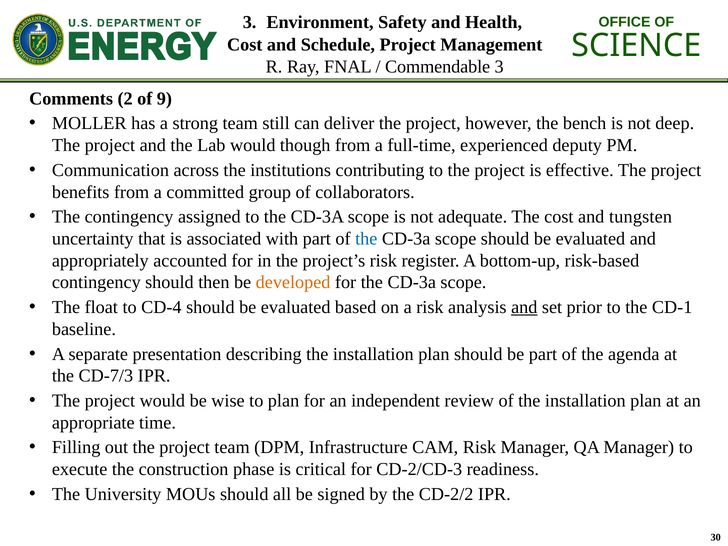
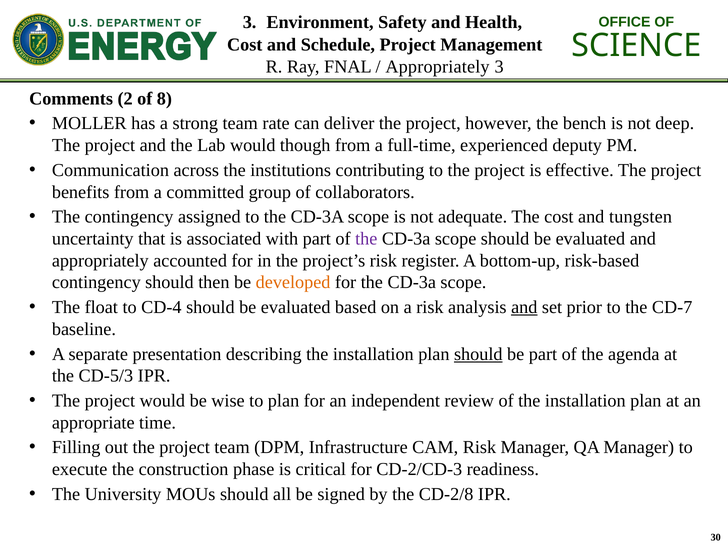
Commendable at (438, 67): Commendable -> Appropriately
9: 9 -> 8
still: still -> rate
the at (366, 239) colour: blue -> purple
CD-1: CD-1 -> CD-7
should at (478, 354) underline: none -> present
CD-7/3: CD-7/3 -> CD-5/3
CD-2/2: CD-2/2 -> CD-2/8
